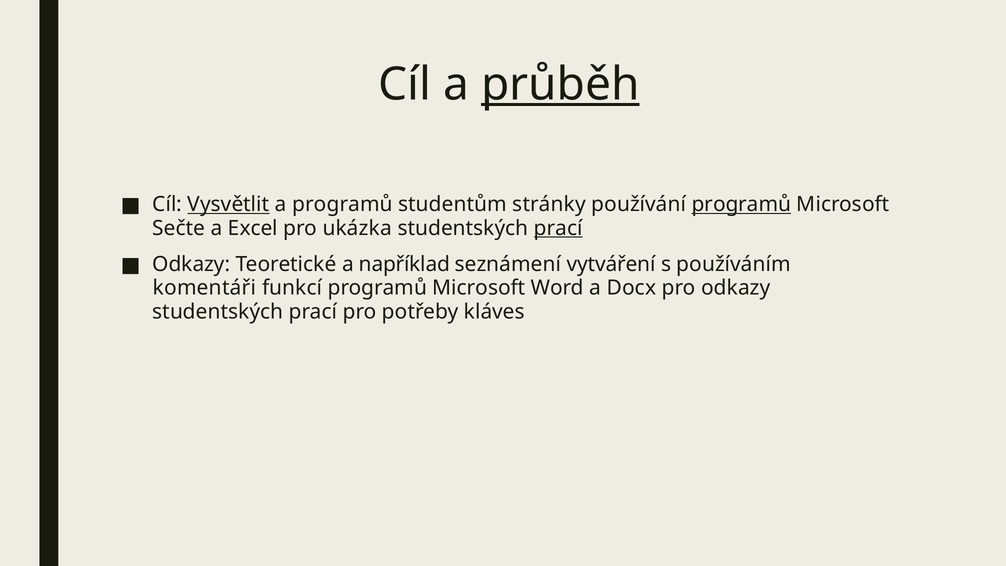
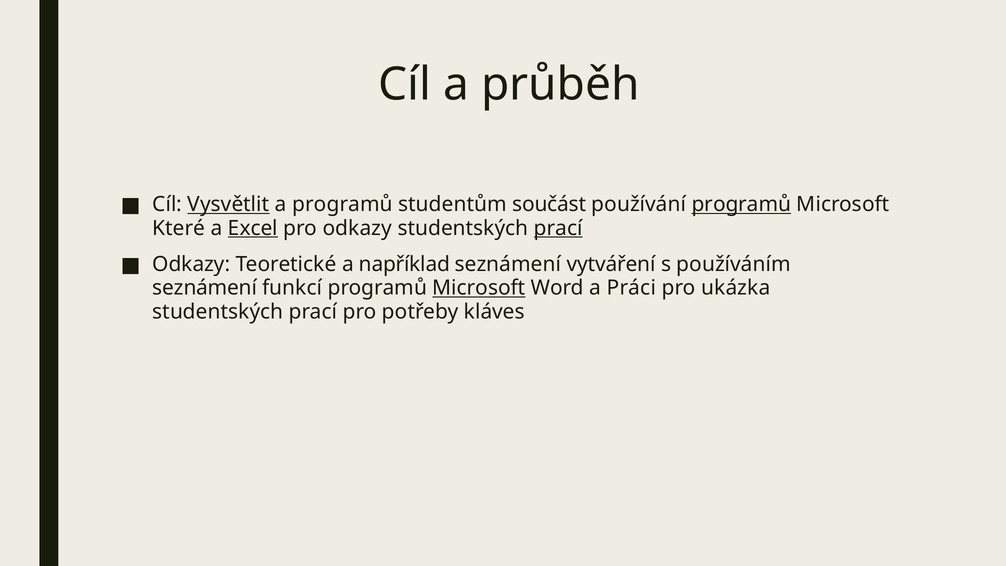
průběh underline: present -> none
stránky: stránky -> součást
Sečte: Sečte -> Které
Excel underline: none -> present
pro ukázka: ukázka -> odkazy
komentáři at (204, 288): komentáři -> seznámení
Microsoft at (479, 288) underline: none -> present
Docx: Docx -> Práci
pro odkazy: odkazy -> ukázka
